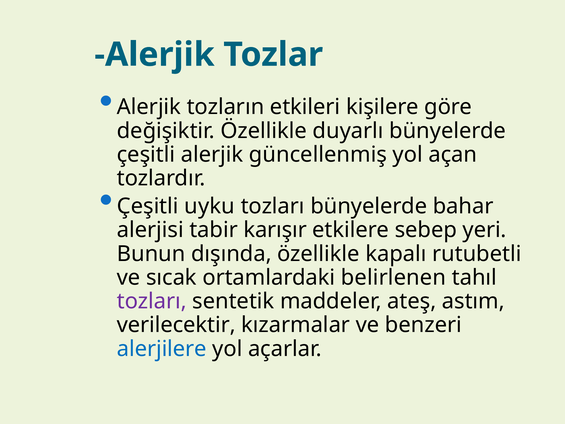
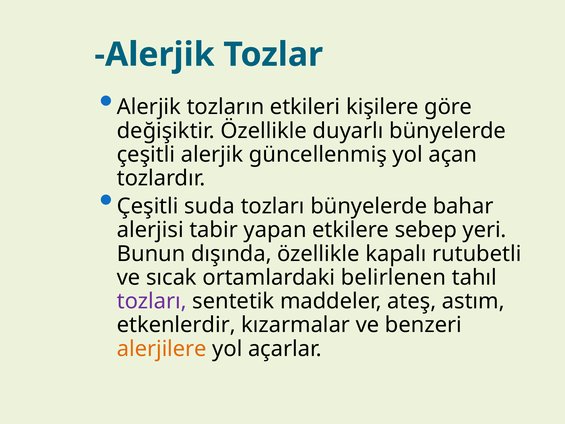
uyku: uyku -> suda
karışır: karışır -> yapan
verilecektir: verilecektir -> etkenlerdir
alerjilere colour: blue -> orange
